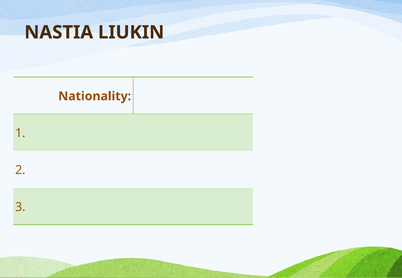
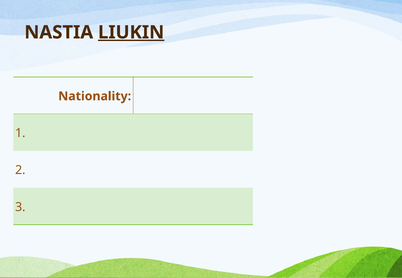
LIUKIN underline: none -> present
